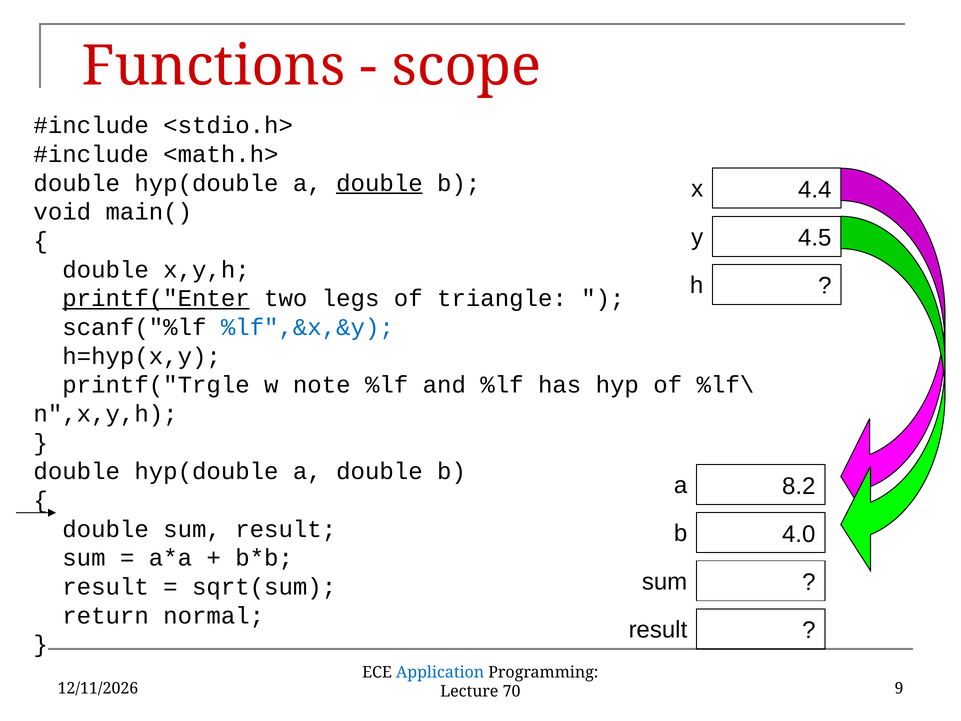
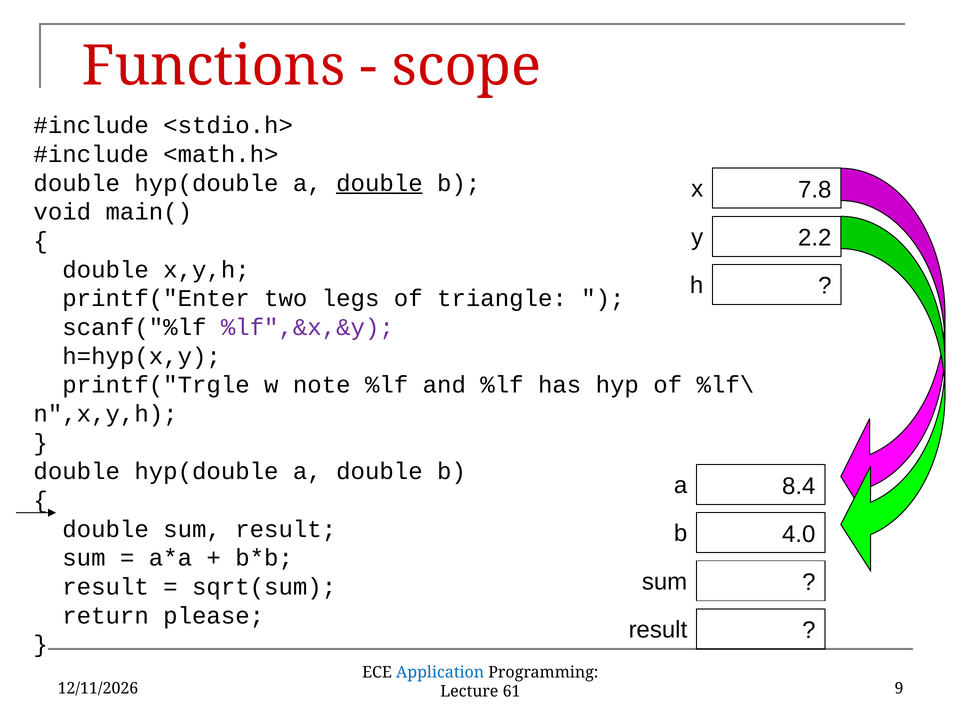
4.4: 4.4 -> 7.8
4.5: 4.5 -> 2.2
printf("Enter underline: present -> none
%lf",&x,&y colour: blue -> purple
8.2: 8.2 -> 8.4
normal: normal -> please
70: 70 -> 61
